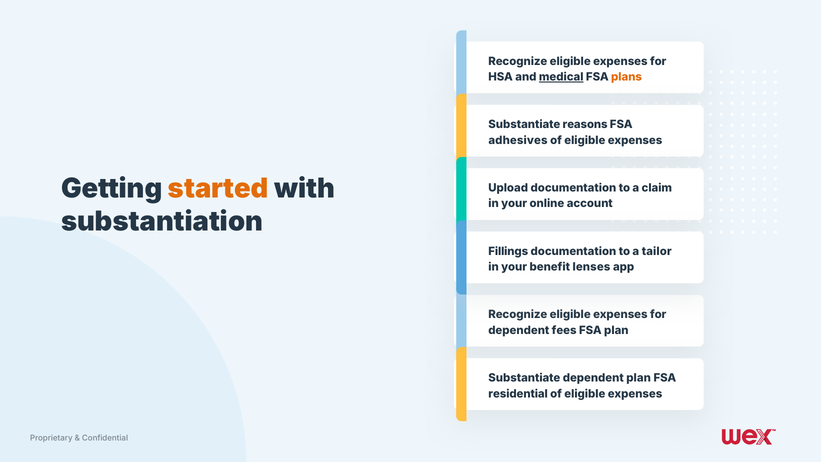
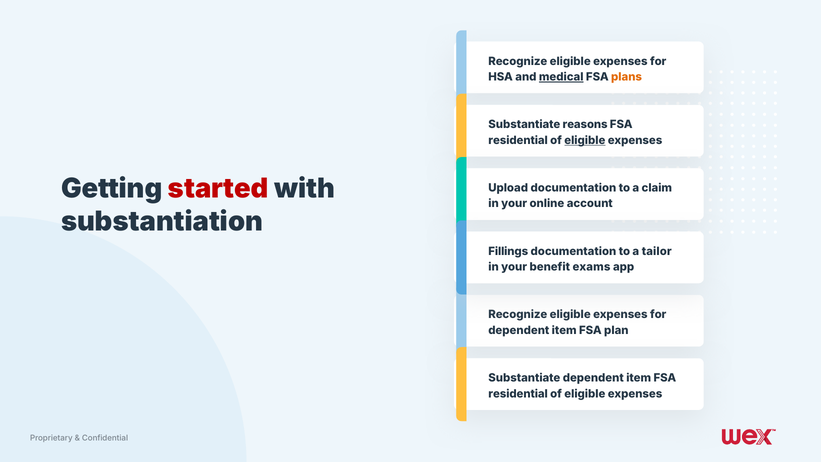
adhesives at (518, 140): adhesives -> residential
eligible at (585, 140) underline: none -> present
started colour: orange -> red
lenses: lenses -> exams
fees at (564, 330): fees -> item
Substantiate dependent plan: plan -> item
